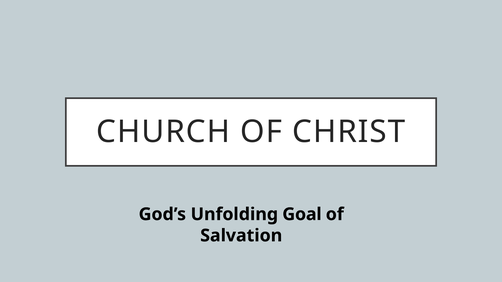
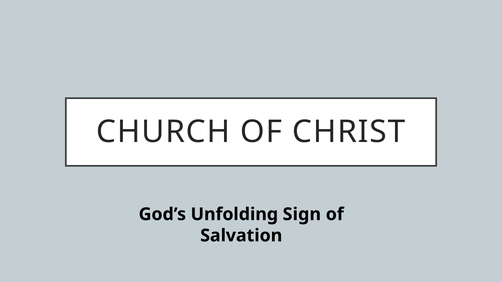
Goal: Goal -> Sign
